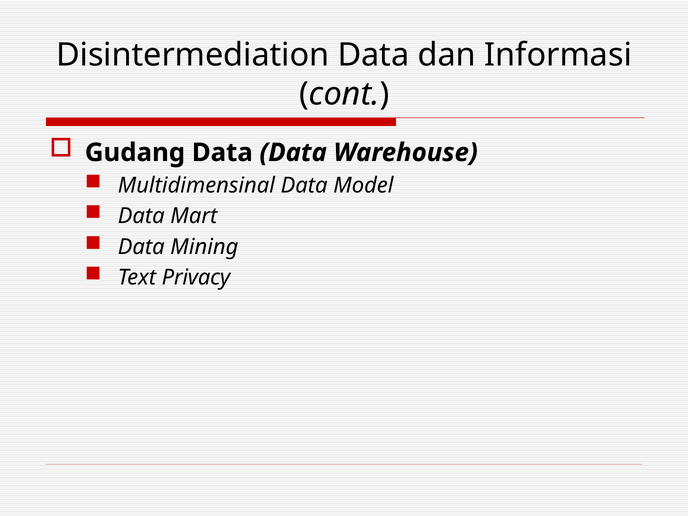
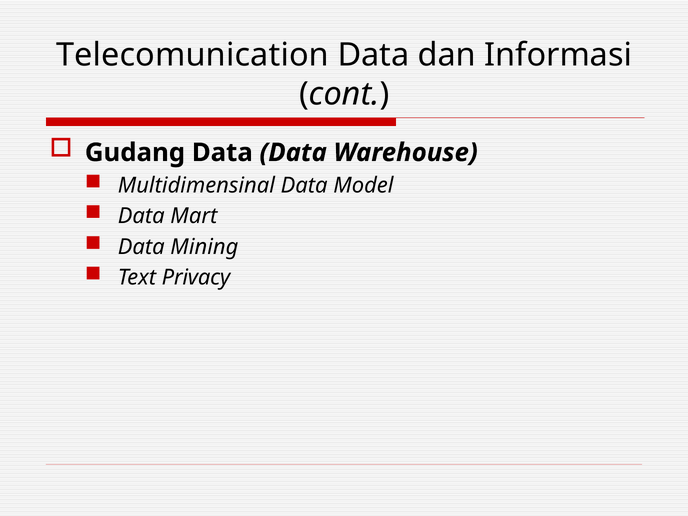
Disintermediation: Disintermediation -> Telecomunication
